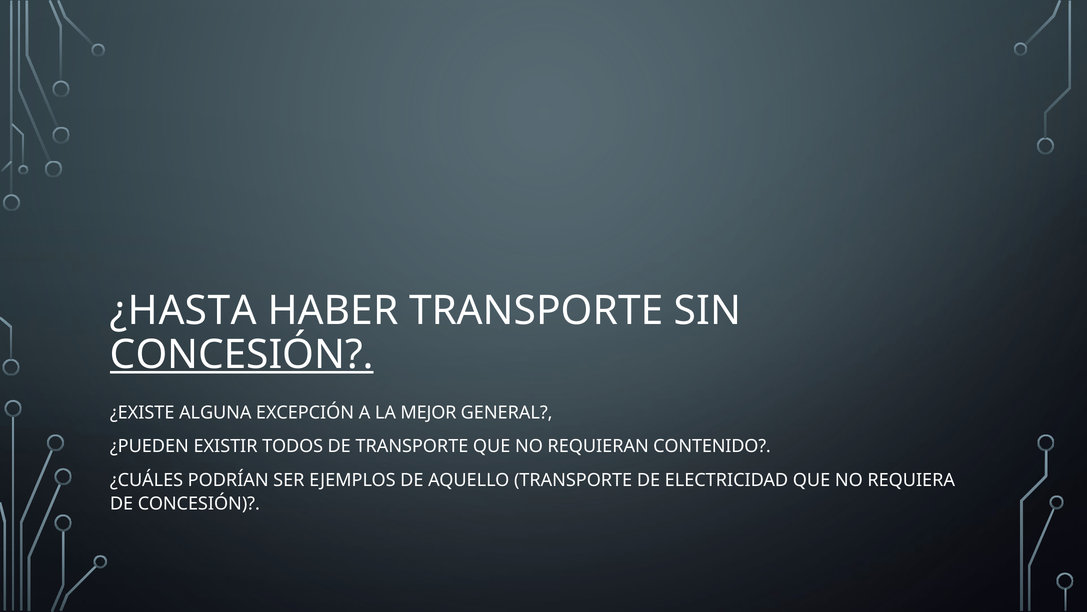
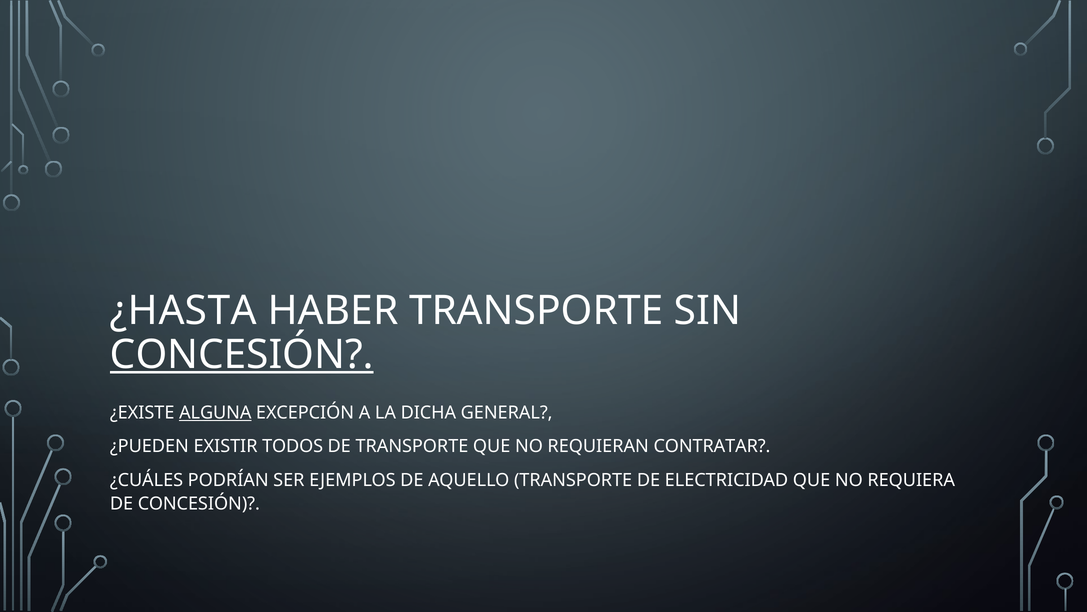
ALGUNA underline: none -> present
MEJOR: MEJOR -> DICHA
CONTENIDO: CONTENIDO -> CONTRATAR
